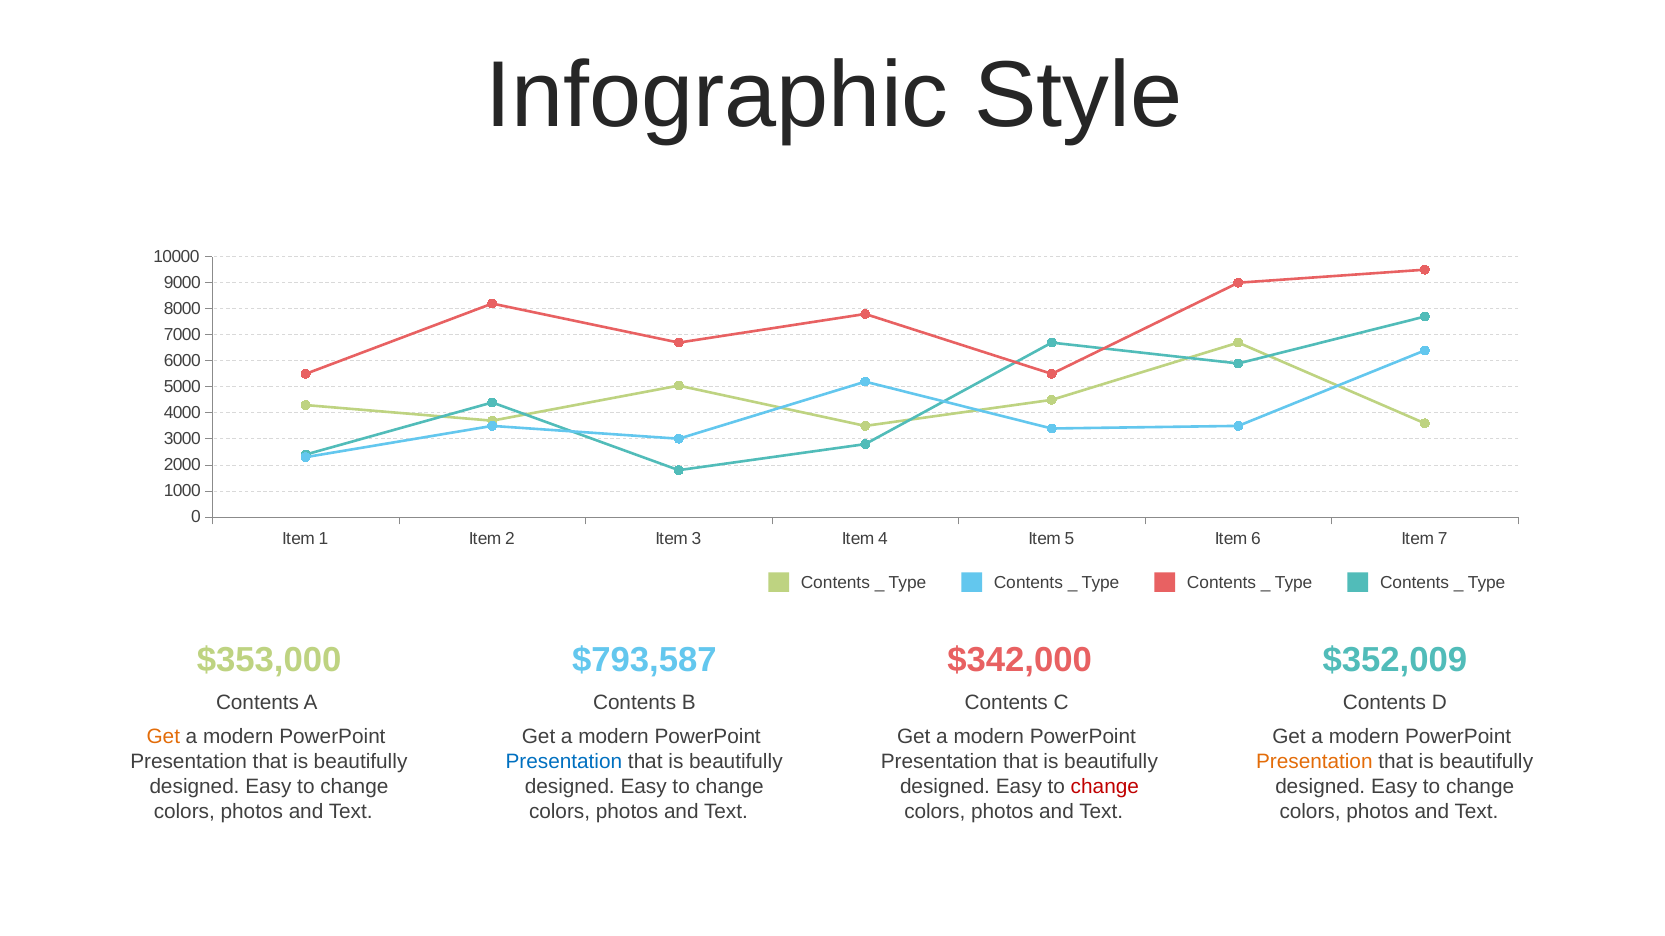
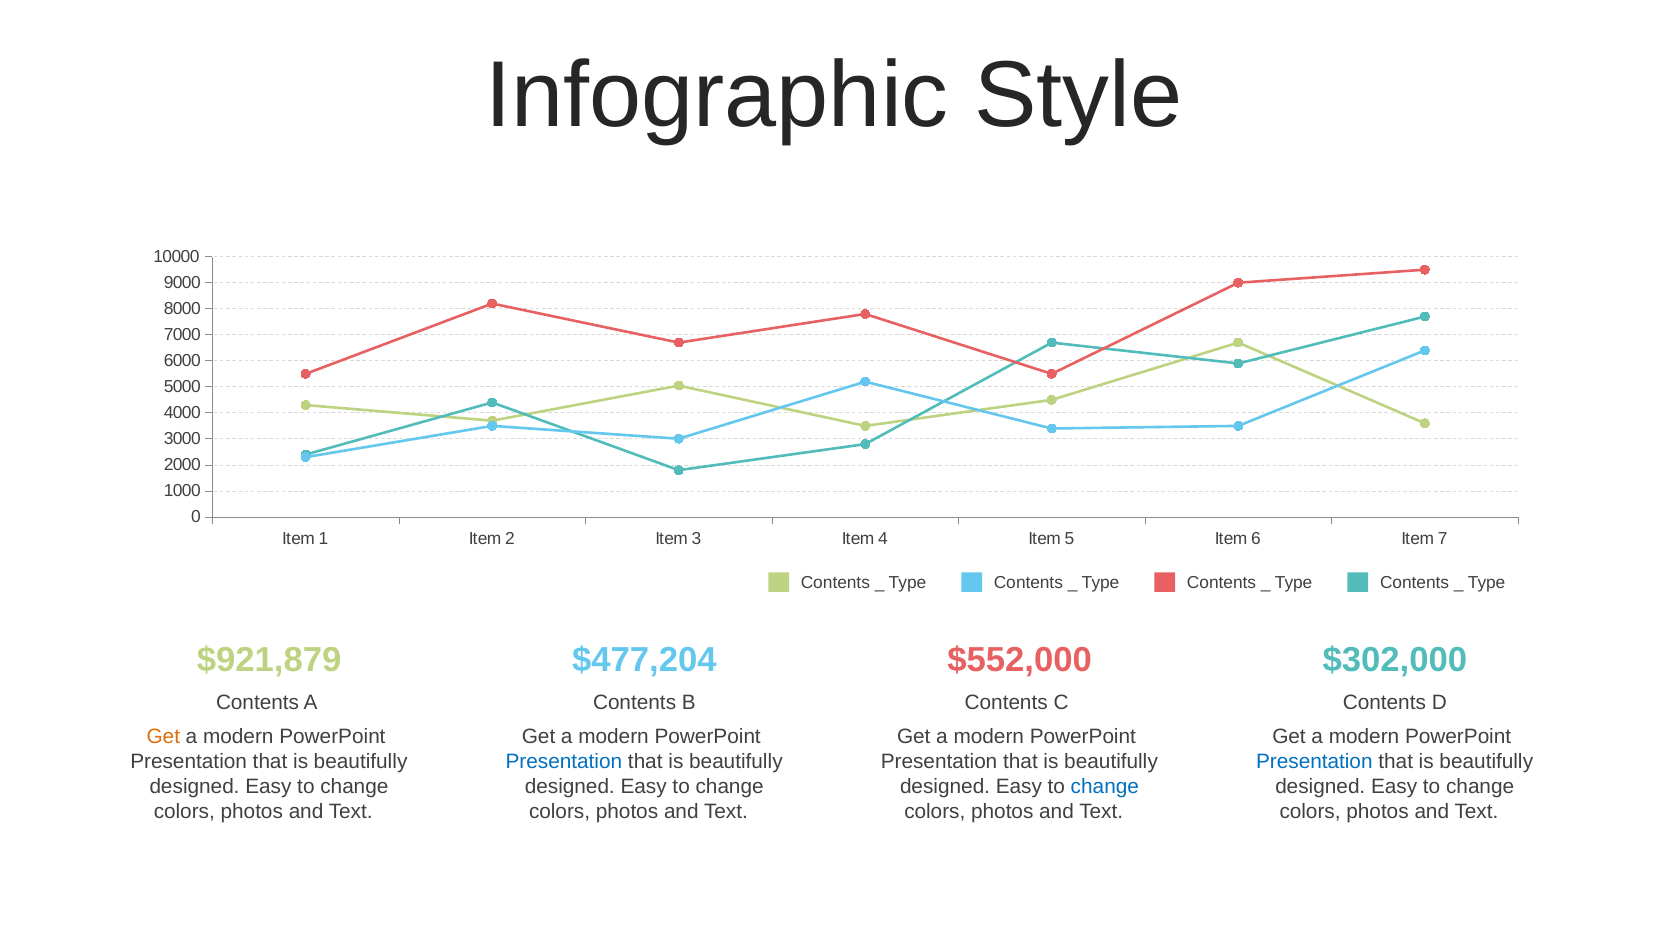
$353,000: $353,000 -> $921,879
$793,587: $793,587 -> $477,204
$342,000: $342,000 -> $552,000
$352,009: $352,009 -> $302,000
Presentation at (1314, 763) colour: orange -> blue
change at (1105, 788) colour: red -> blue
